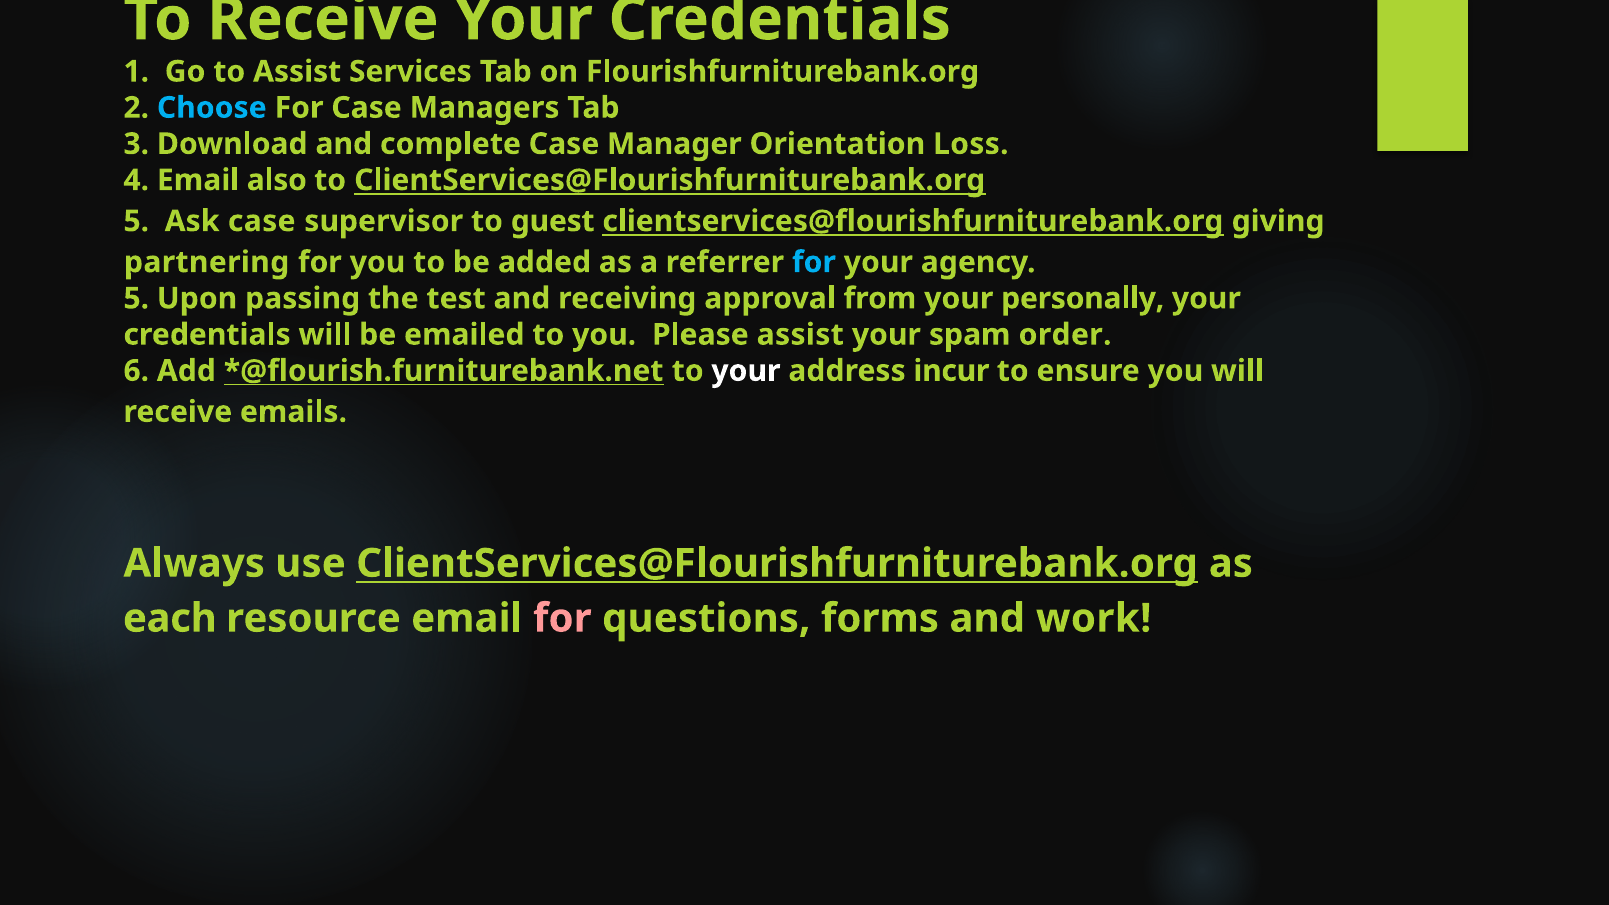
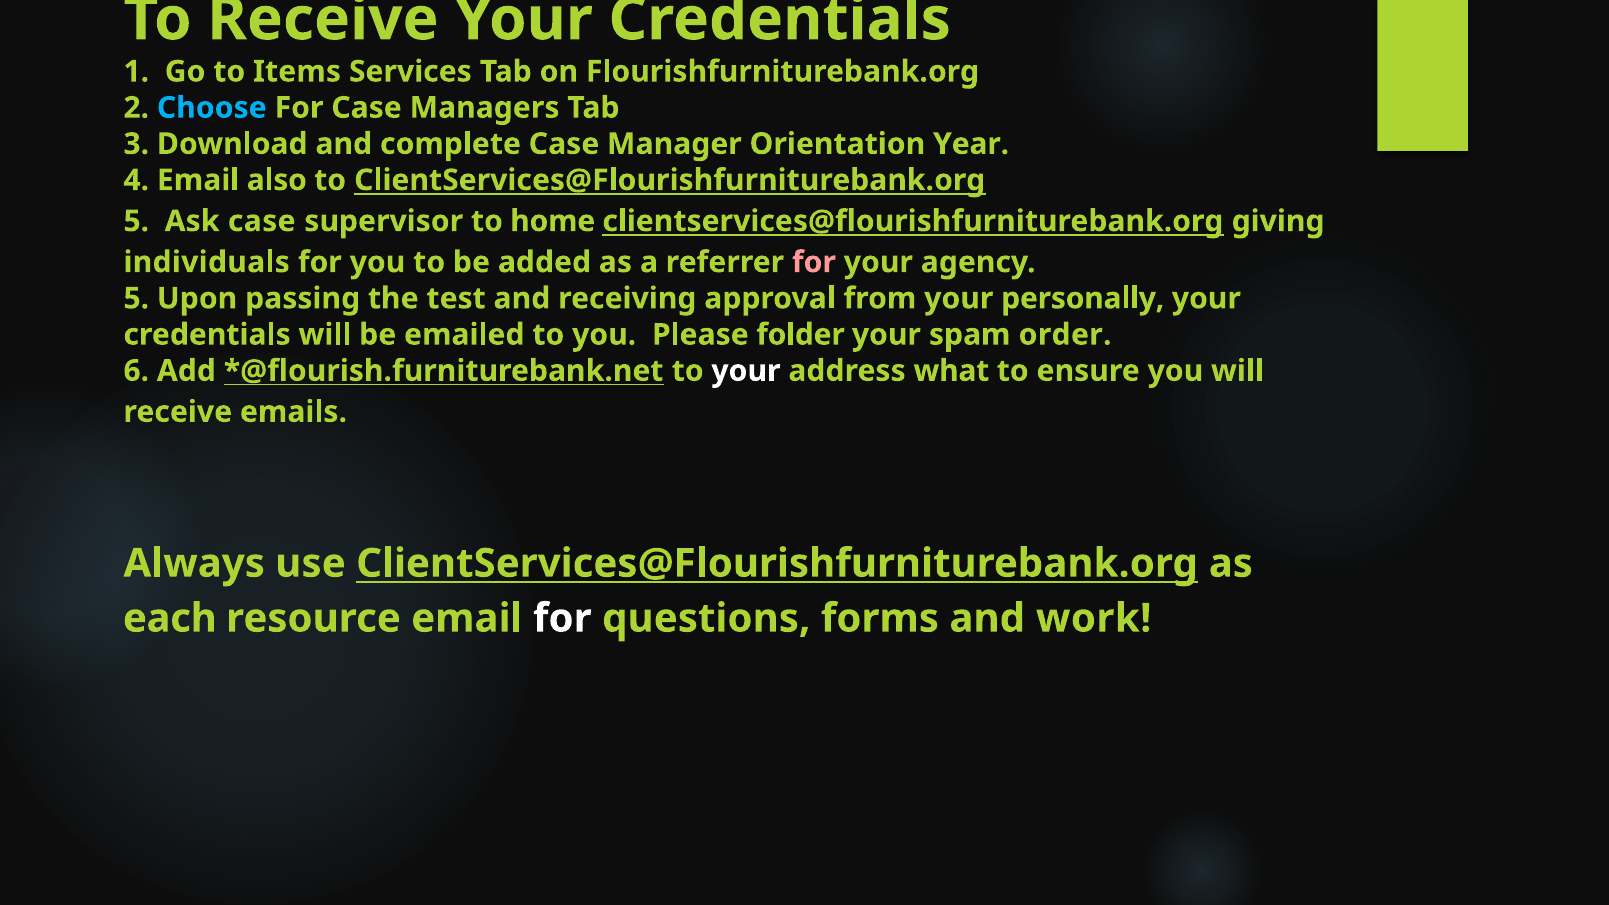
to Assist: Assist -> Items
Loss: Loss -> Year
guest: guest -> home
partnering: partnering -> individuals
for at (814, 262) colour: light blue -> pink
Please assist: assist -> folder
incur: incur -> what
for at (562, 618) colour: pink -> white
